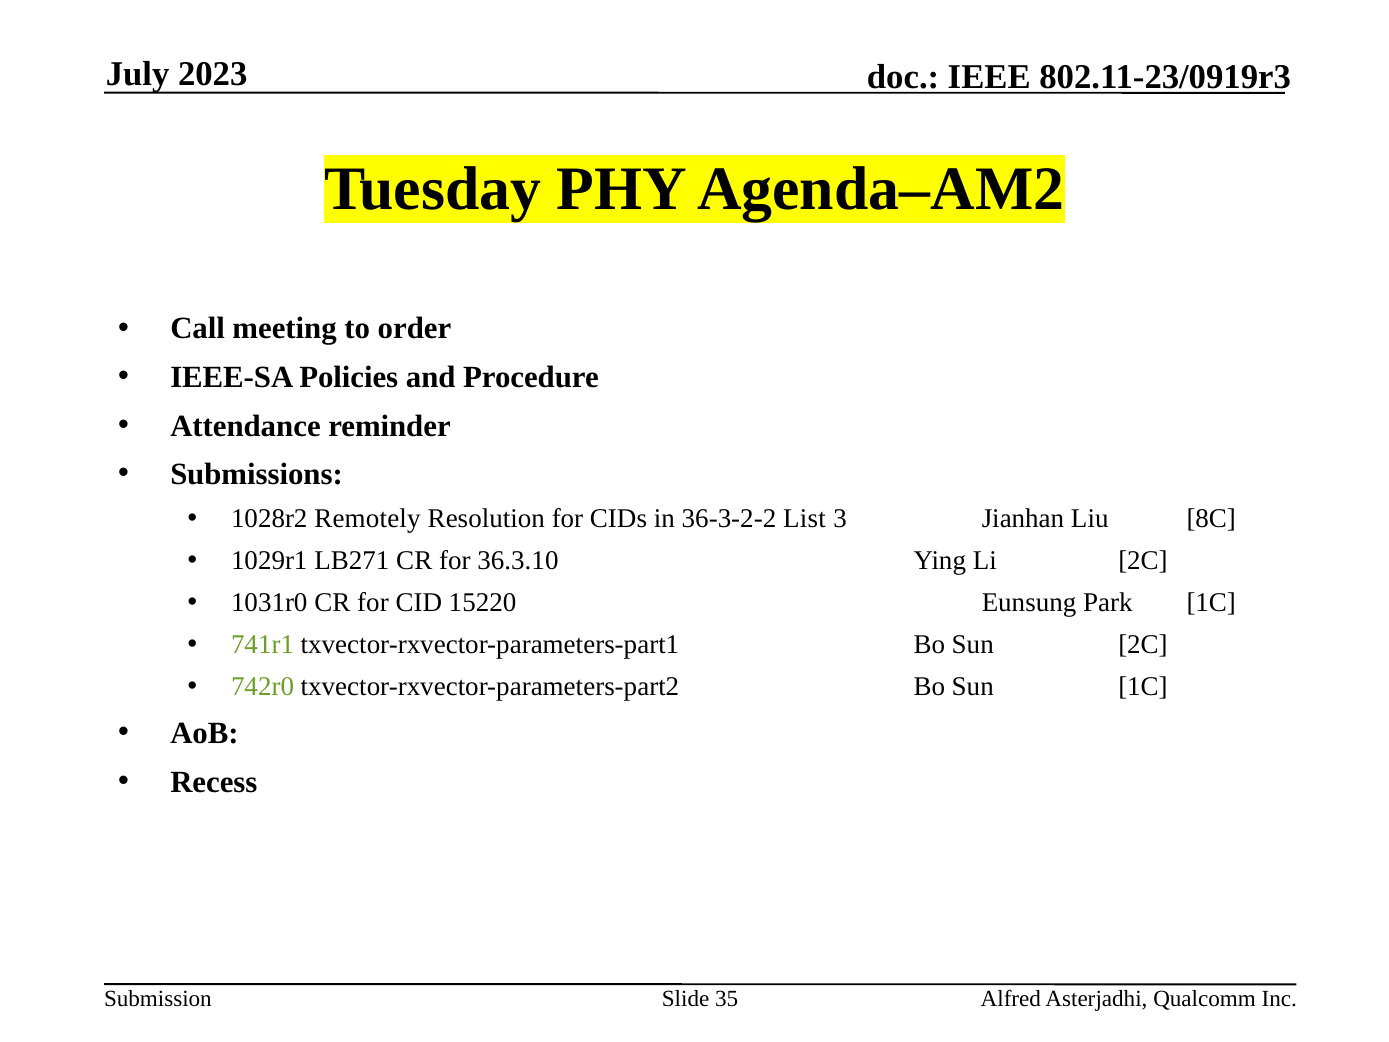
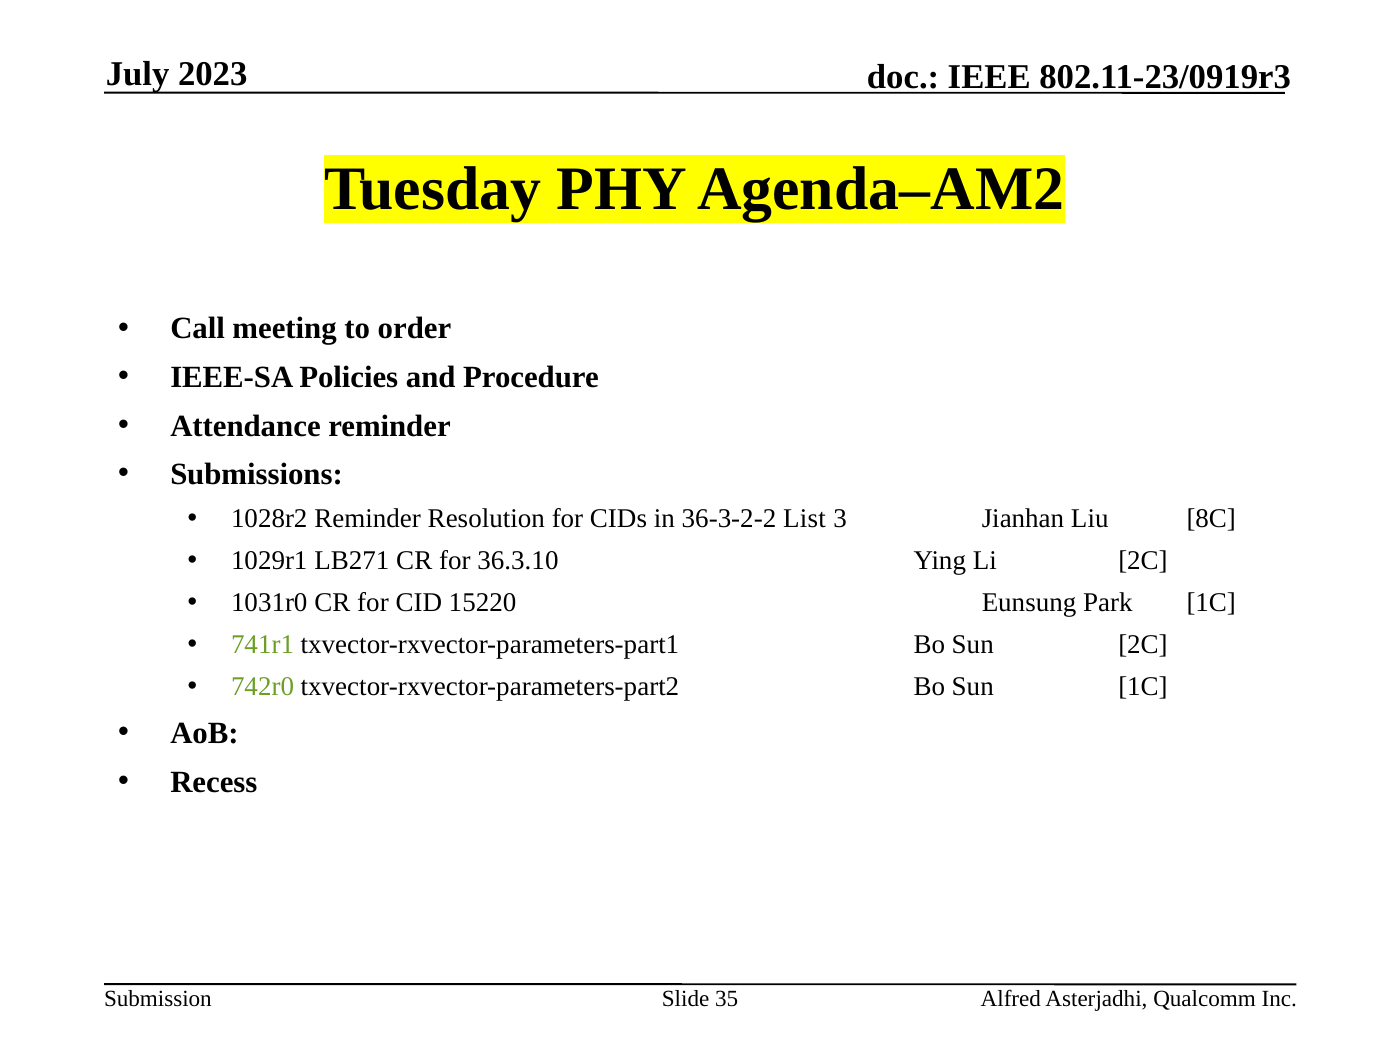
1028r2 Remotely: Remotely -> Reminder
